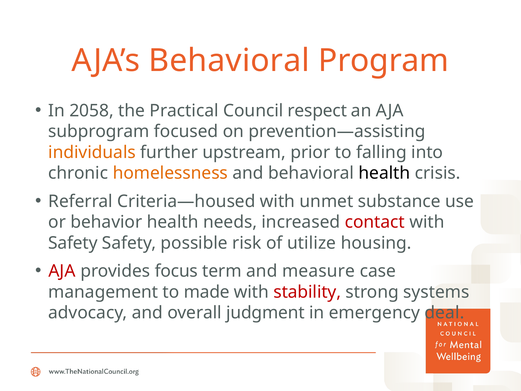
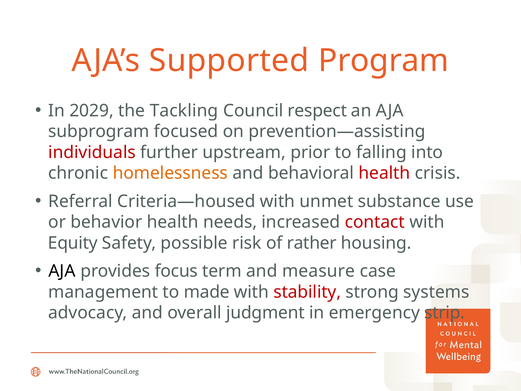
AJA’s Behavioral: Behavioral -> Supported
2058: 2058 -> 2029
Practical: Practical -> Tackling
individuals colour: orange -> red
health at (384, 173) colour: black -> red
Safety at (73, 243): Safety -> Equity
utilize: utilize -> rather
AJA at (62, 271) colour: red -> black
deal: deal -> strip
